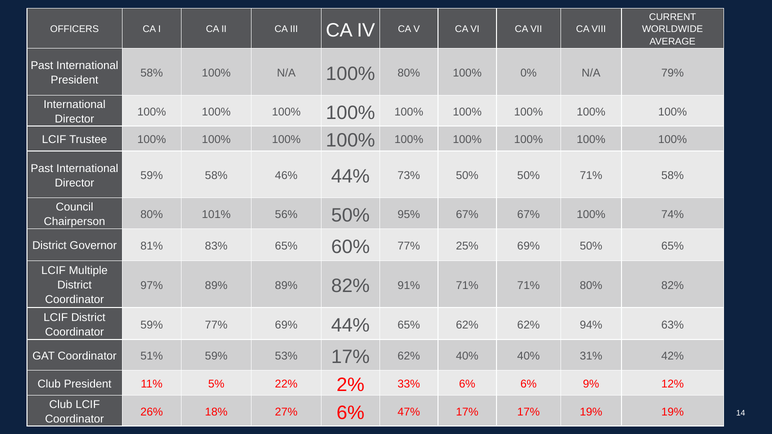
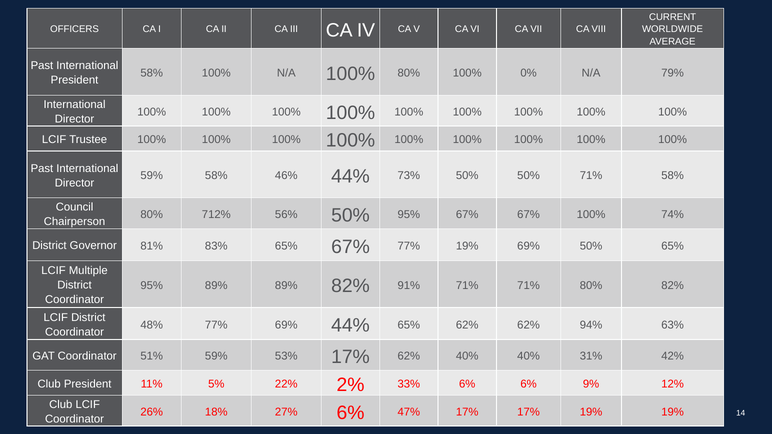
101%: 101% -> 712%
65% 60%: 60% -> 67%
77% 25%: 25% -> 19%
97% at (152, 286): 97% -> 95%
59% at (152, 325): 59% -> 48%
